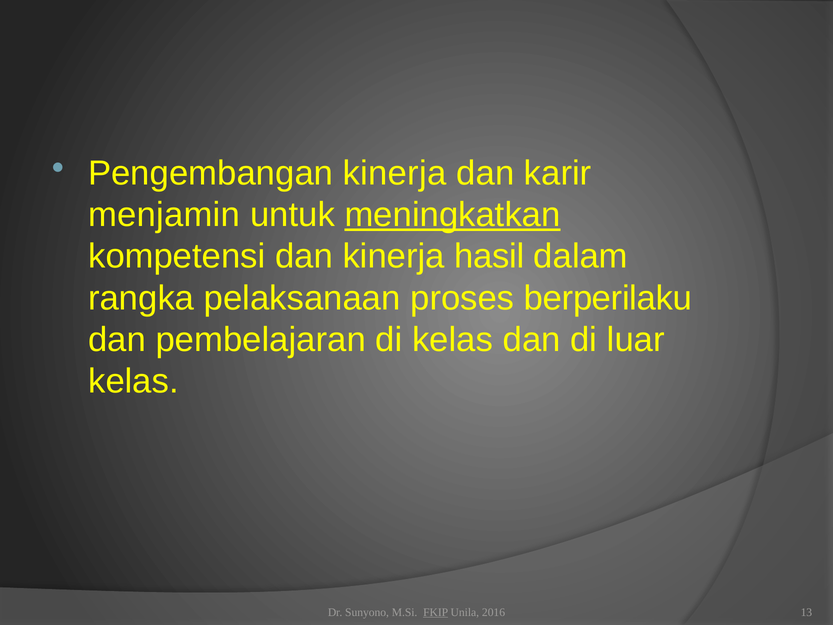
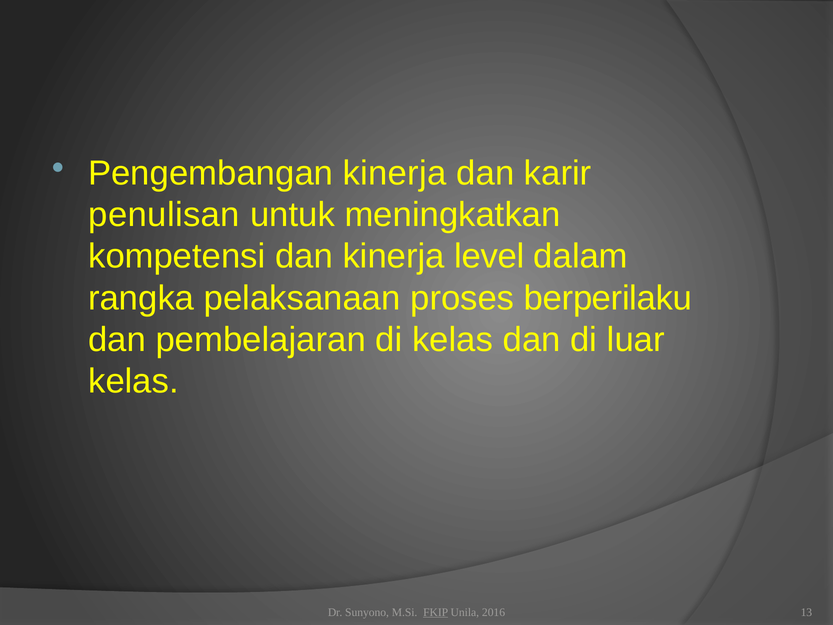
menjamin: menjamin -> penulisan
meningkatkan underline: present -> none
hasil: hasil -> level
